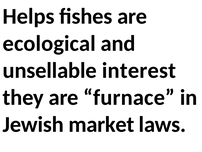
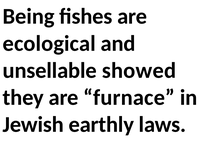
Helps: Helps -> Being
interest: interest -> showed
market: market -> earthly
